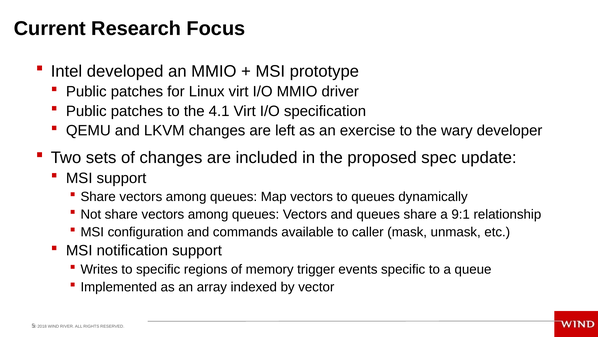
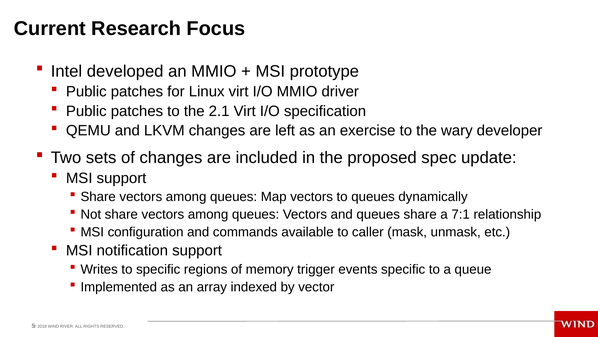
4.1: 4.1 -> 2.1
9:1: 9:1 -> 7:1
